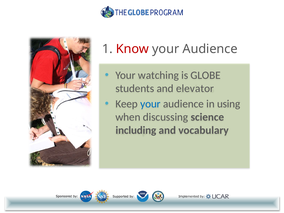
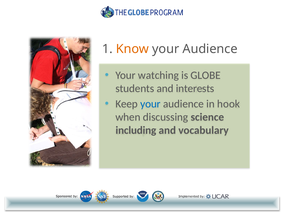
Know colour: red -> orange
elevator: elevator -> interests
using: using -> hook
